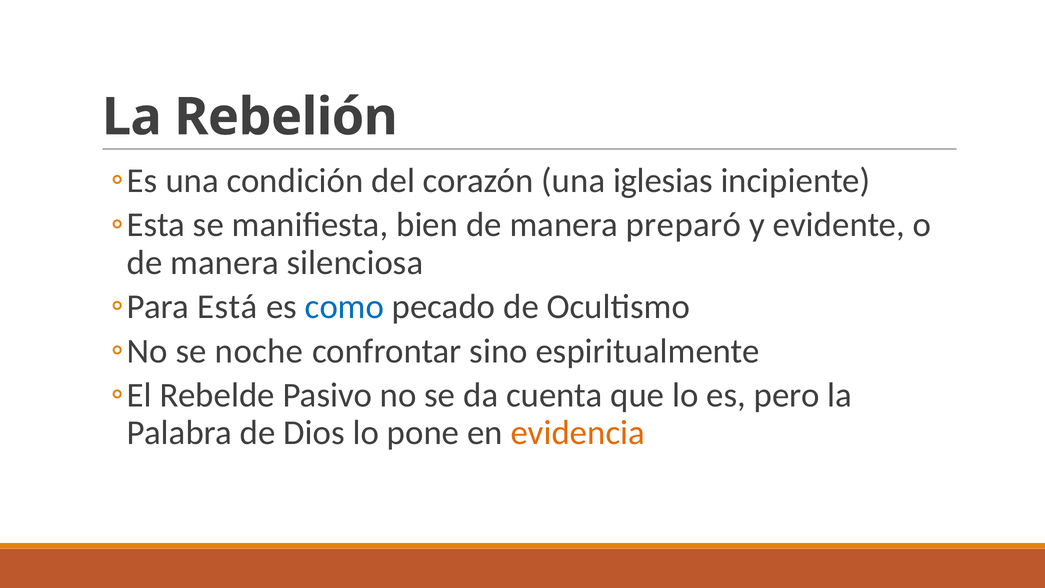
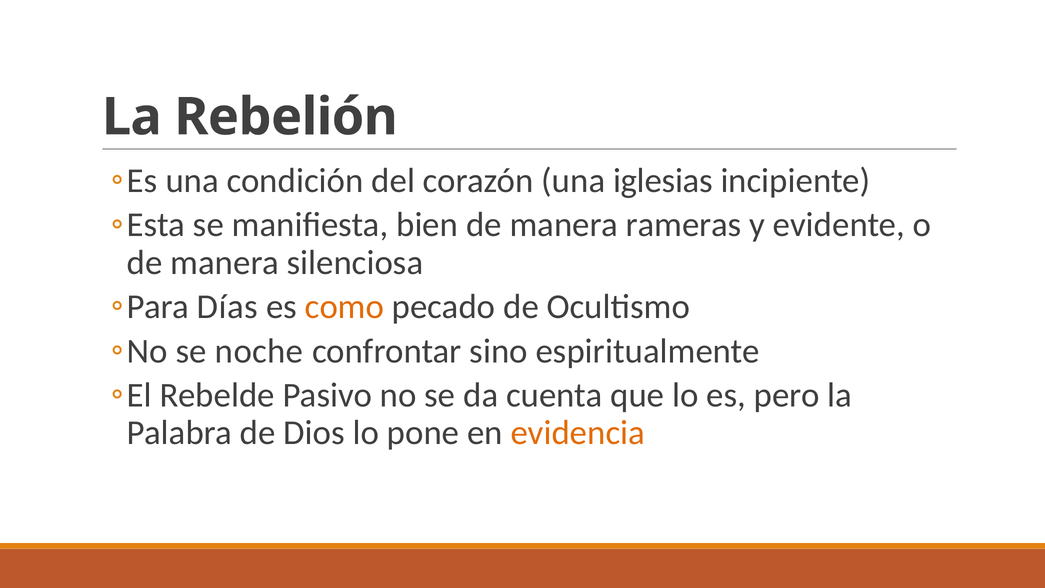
preparó: preparó -> rameras
Está: Está -> Días
como colour: blue -> orange
